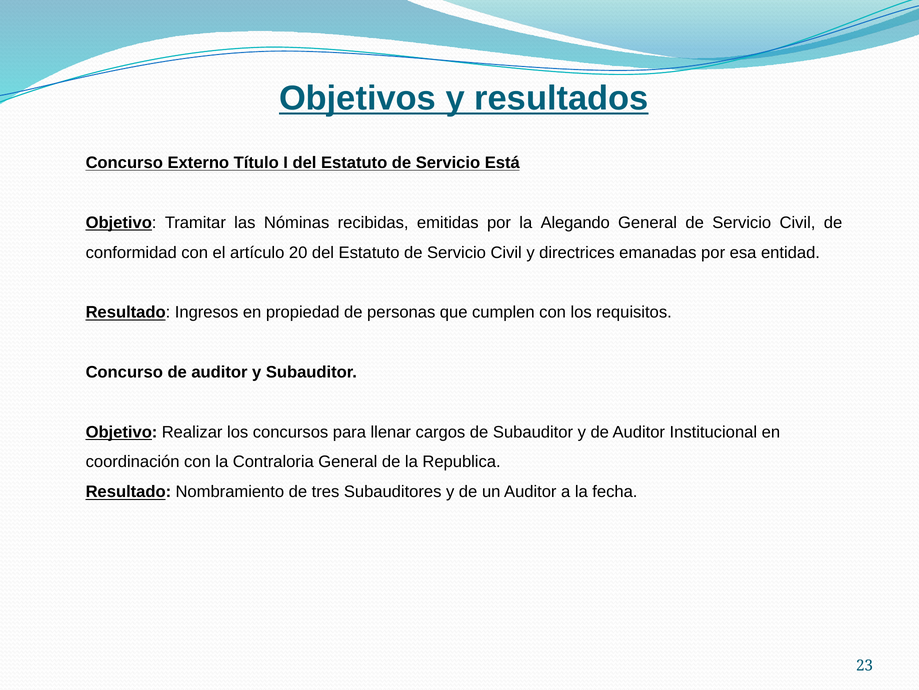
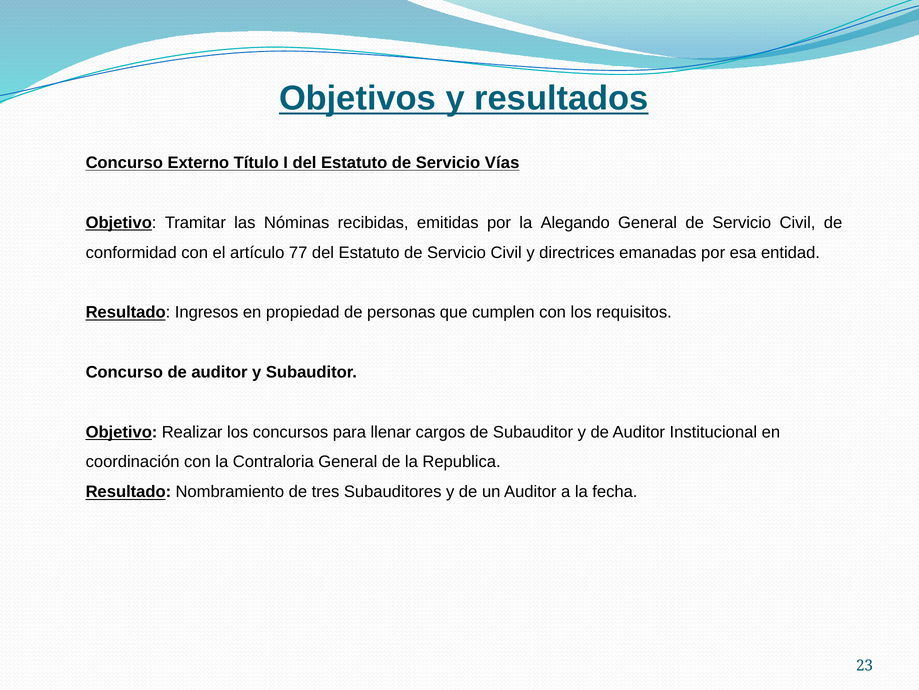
Está: Está -> Vías
20: 20 -> 77
